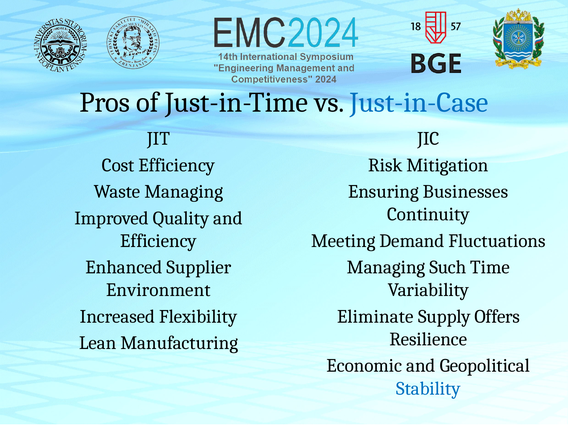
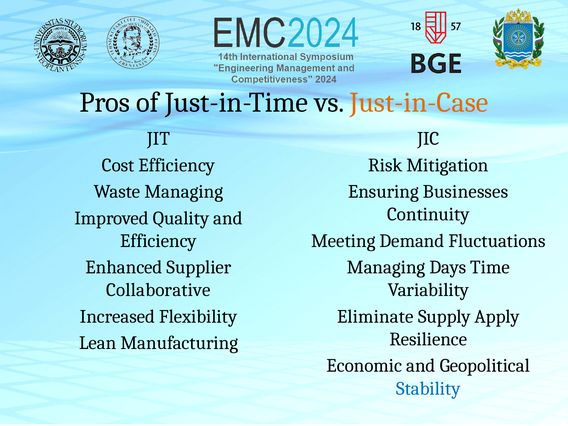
Just-in-Case colour: blue -> orange
Such: Such -> Days
Environment: Environment -> Collaborative
Offers: Offers -> Apply
